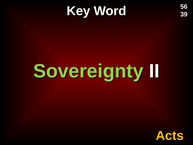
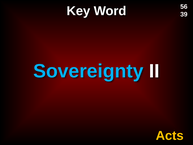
Sovereignty colour: light green -> light blue
